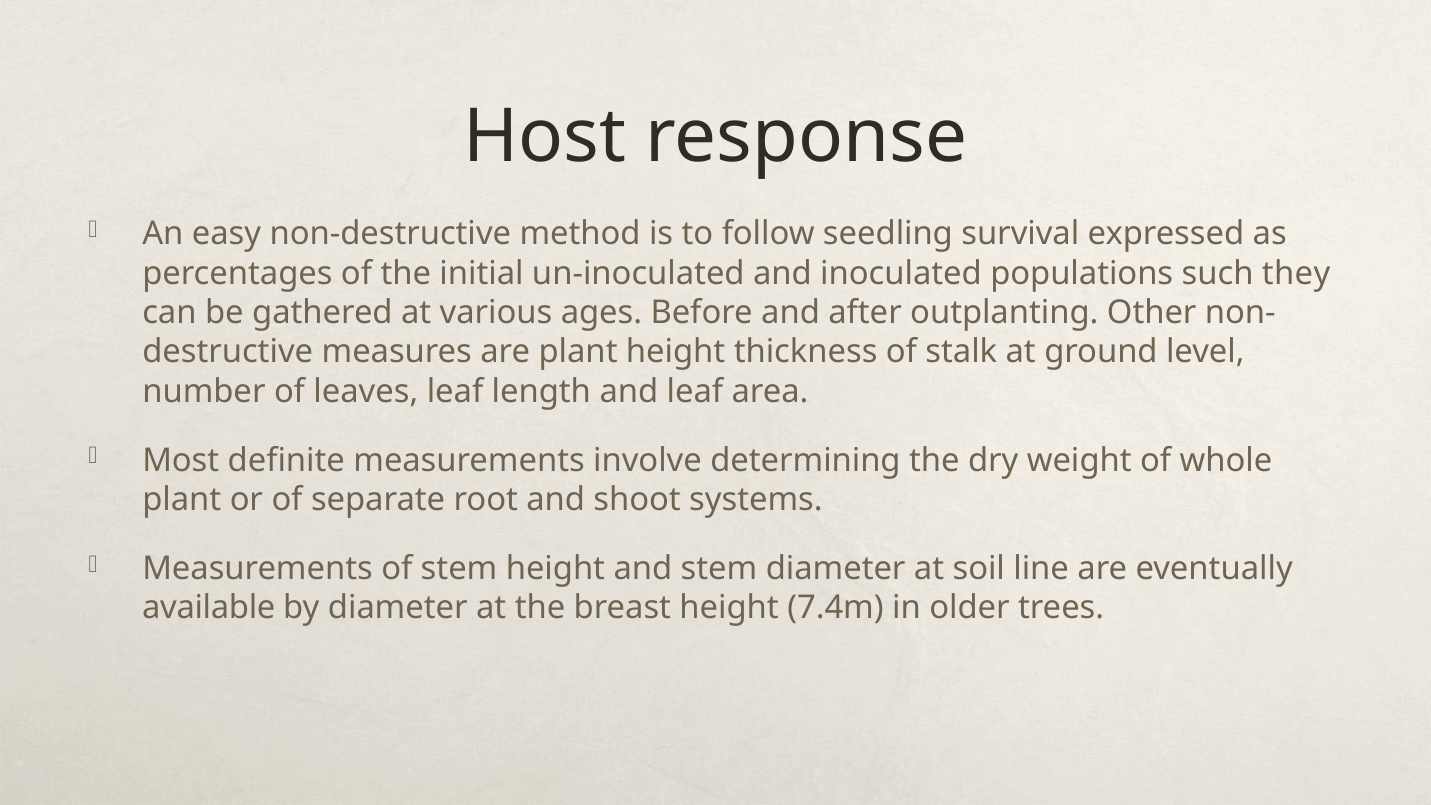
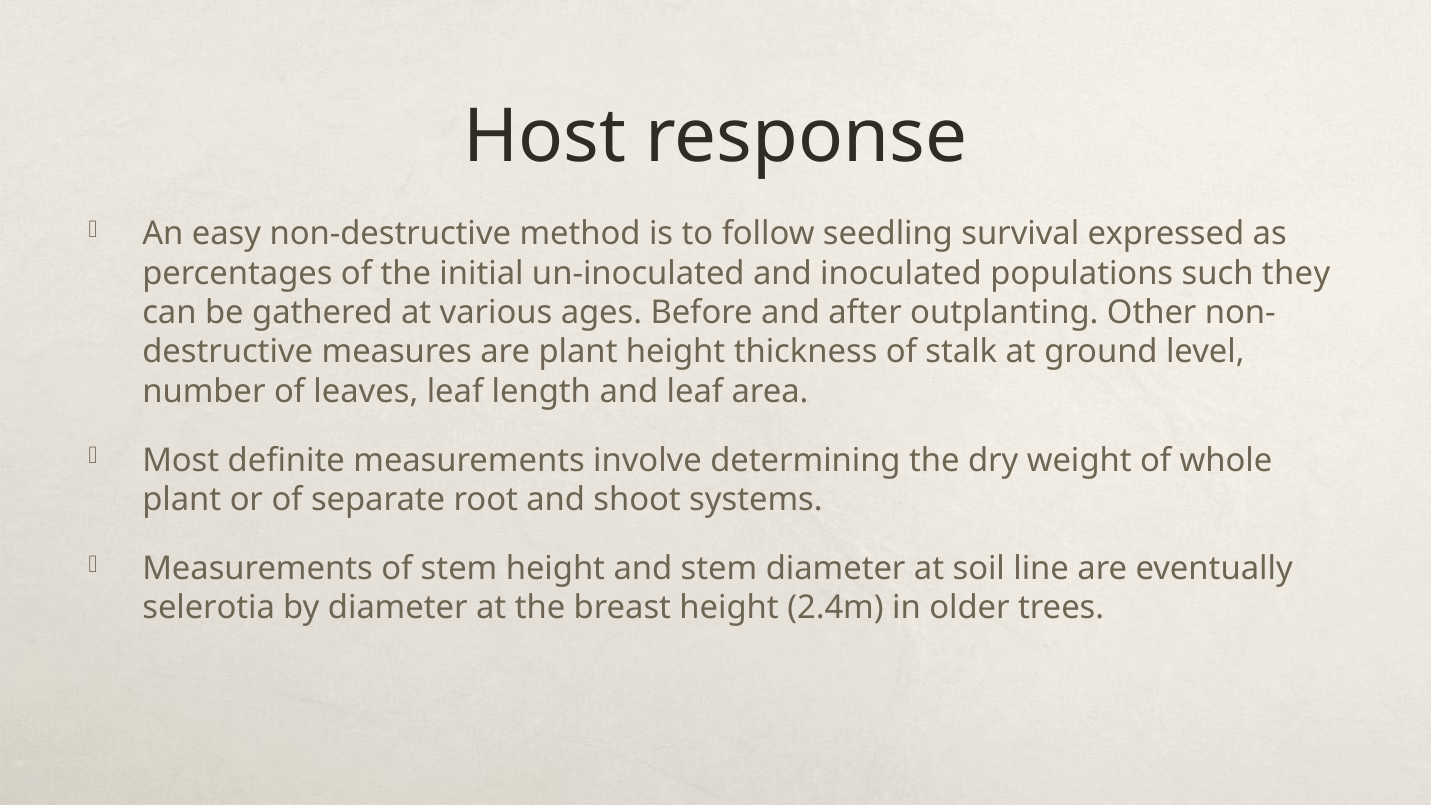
available: available -> selerotia
7.4m: 7.4m -> 2.4m
